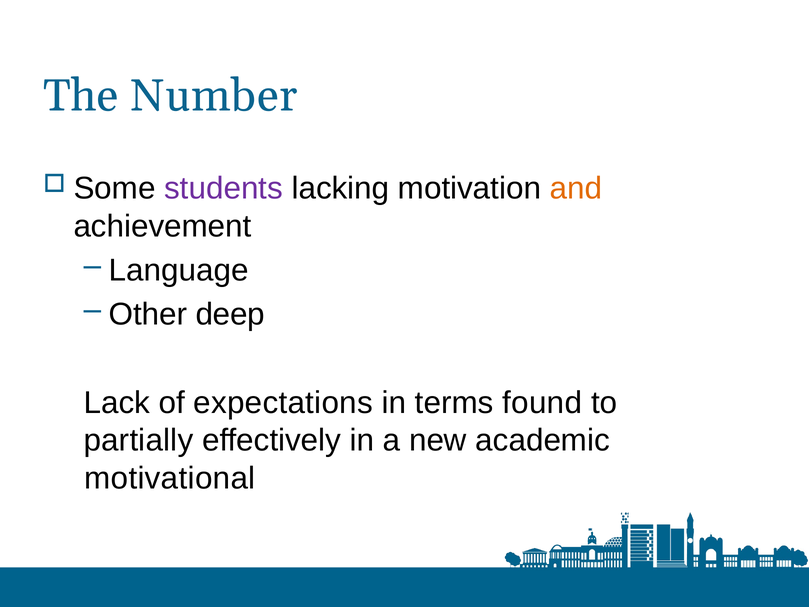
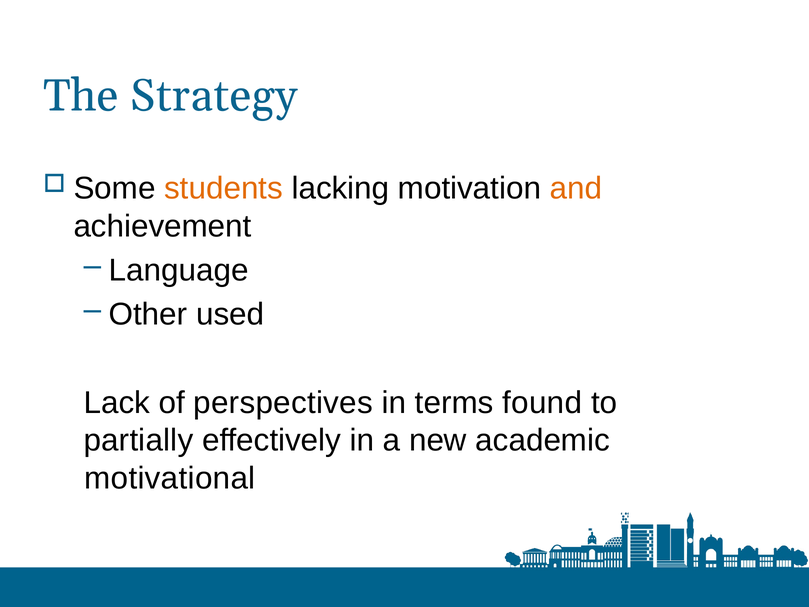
Number: Number -> Strategy
students colour: purple -> orange
deep: deep -> used
expectations: expectations -> perspectives
